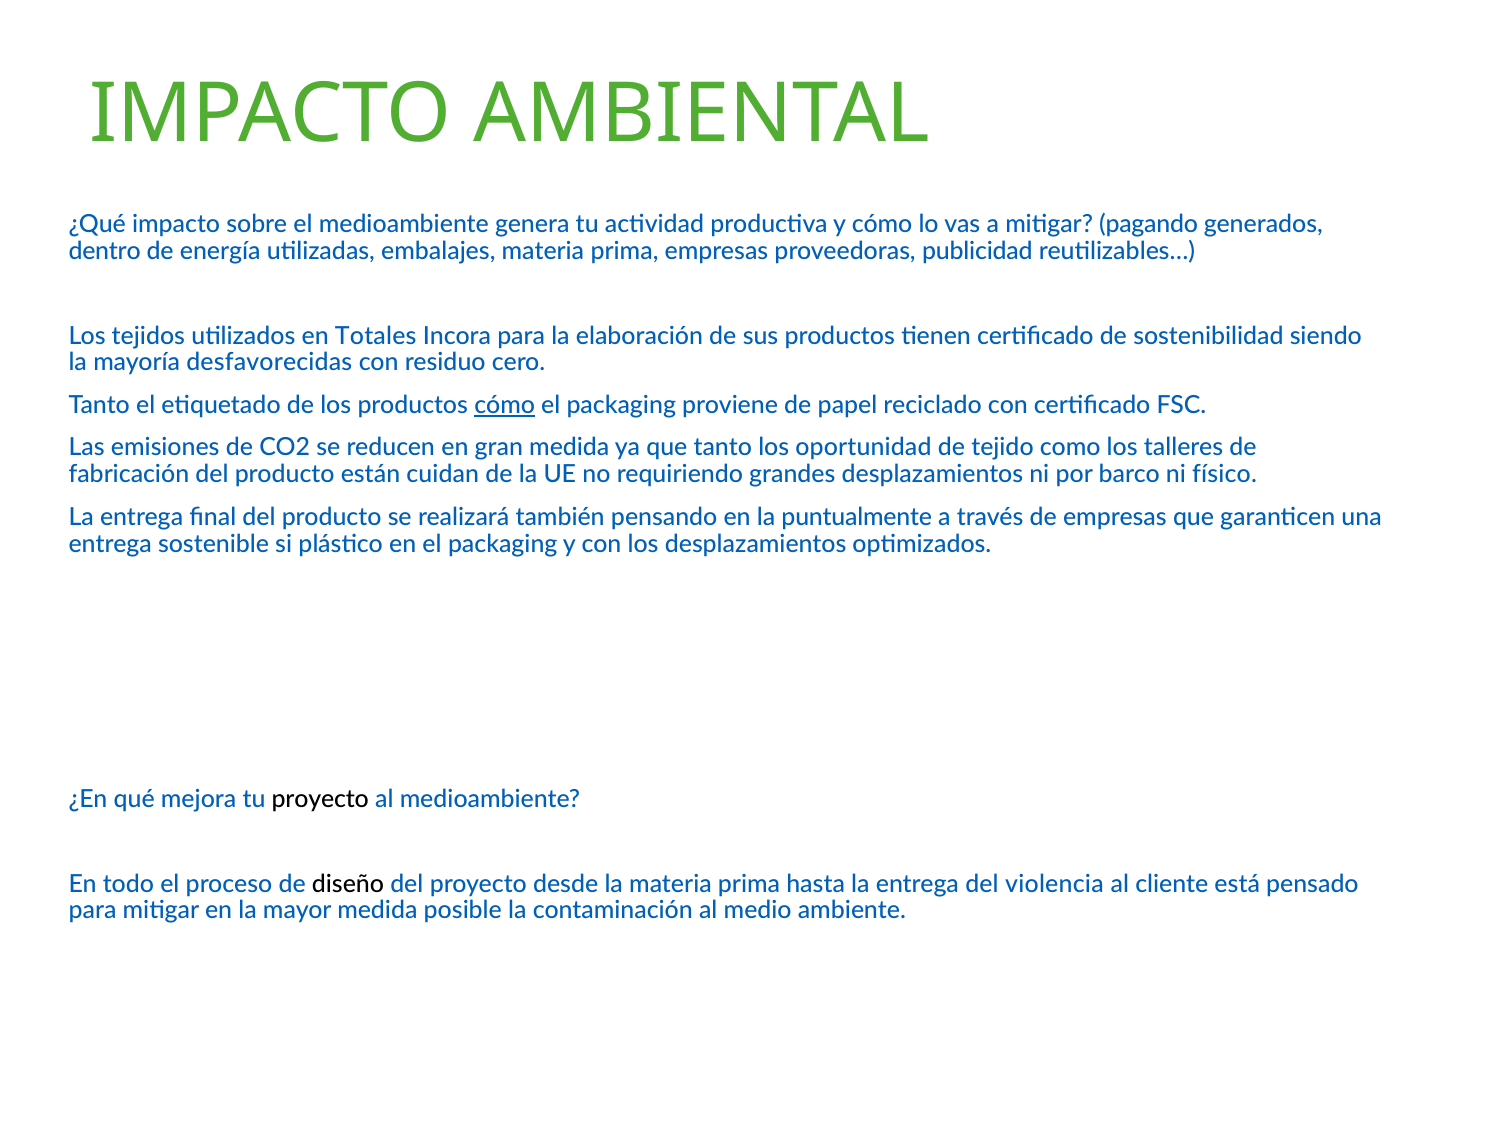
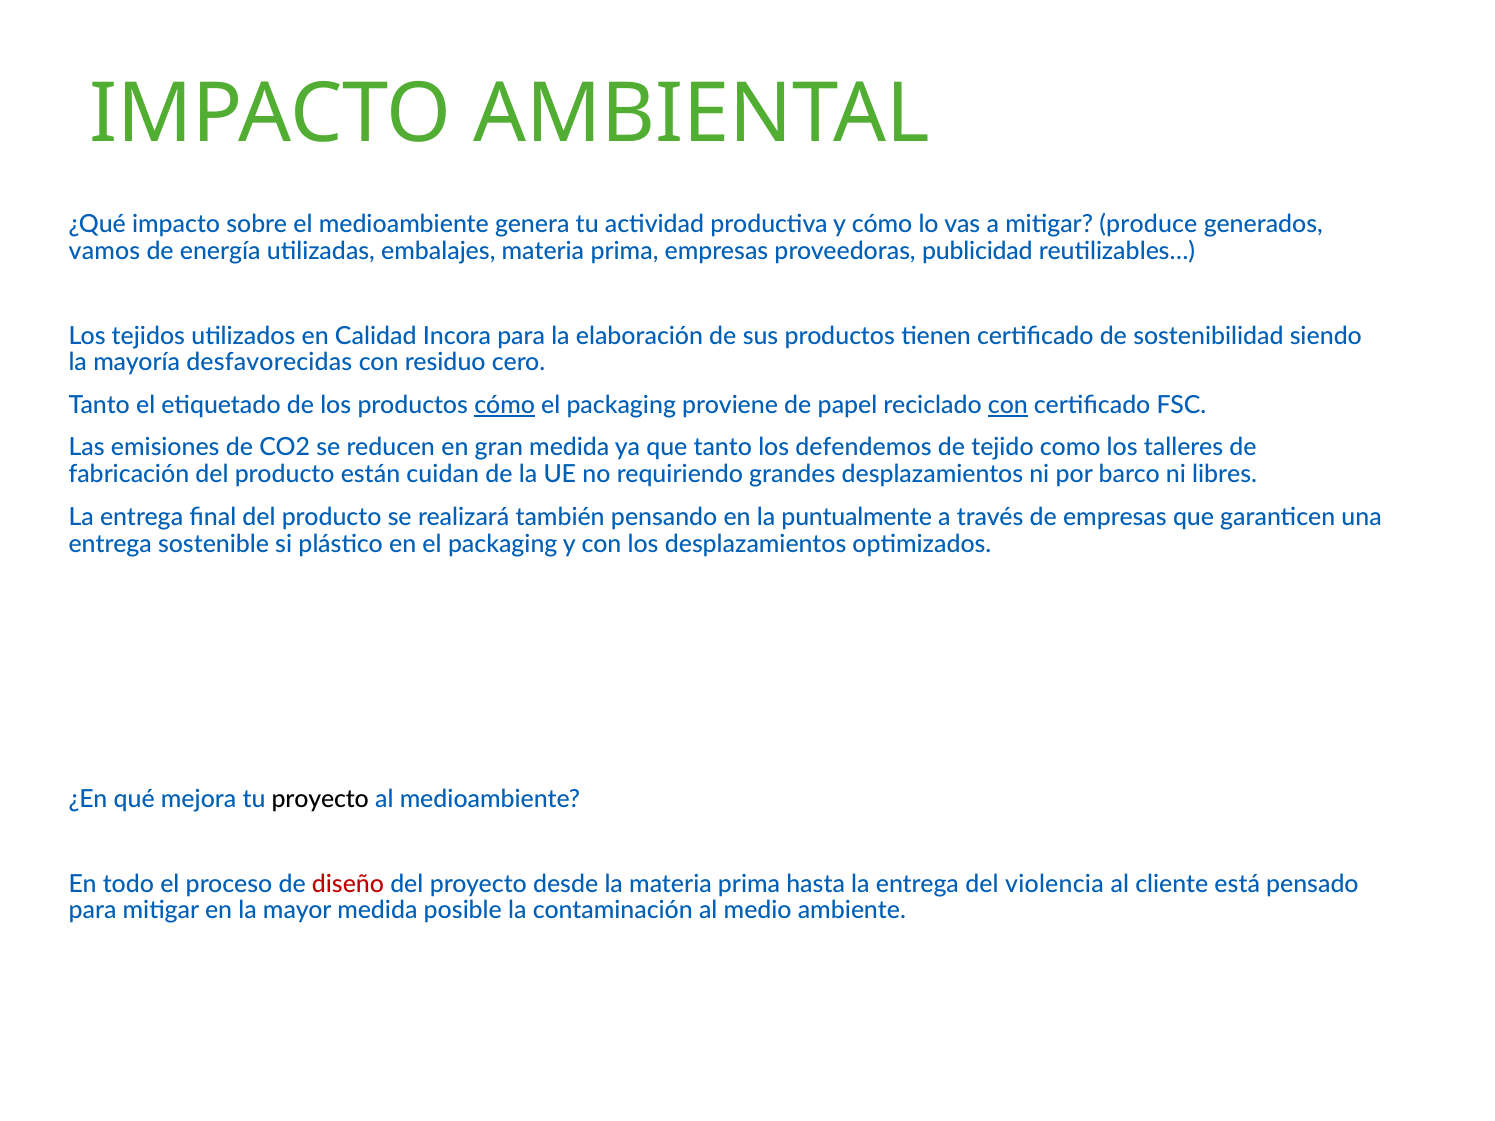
pagando: pagando -> produce
dentro: dentro -> vamos
Totales: Totales -> Calidad
con at (1008, 405) underline: none -> present
oportunidad: oportunidad -> defendemos
físico: físico -> libres
diseño colour: black -> red
